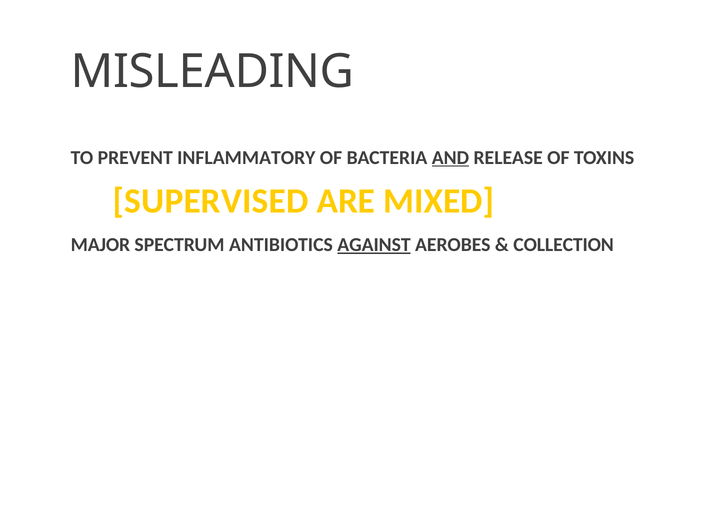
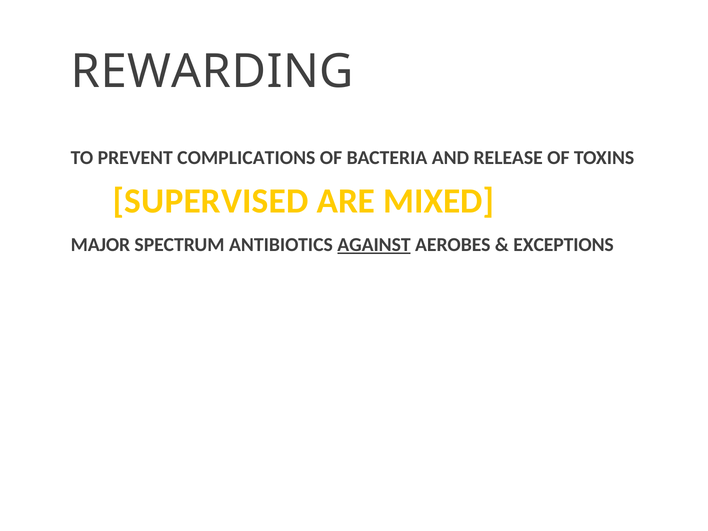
MISLEADING: MISLEADING -> REWARDING
INFLAMMATORY: INFLAMMATORY -> COMPLICATIONS
AND underline: present -> none
COLLECTION: COLLECTION -> EXCEPTIONS
